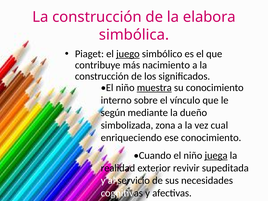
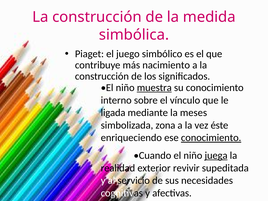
elabora: elabora -> medida
juego underline: present -> none
según: según -> ligada
dueño: dueño -> meses
cual: cual -> éste
conocimiento at (211, 138) underline: none -> present
